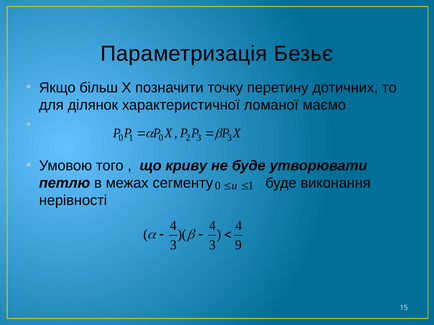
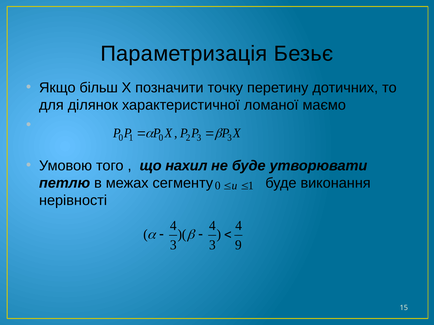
криву: криву -> нахил
